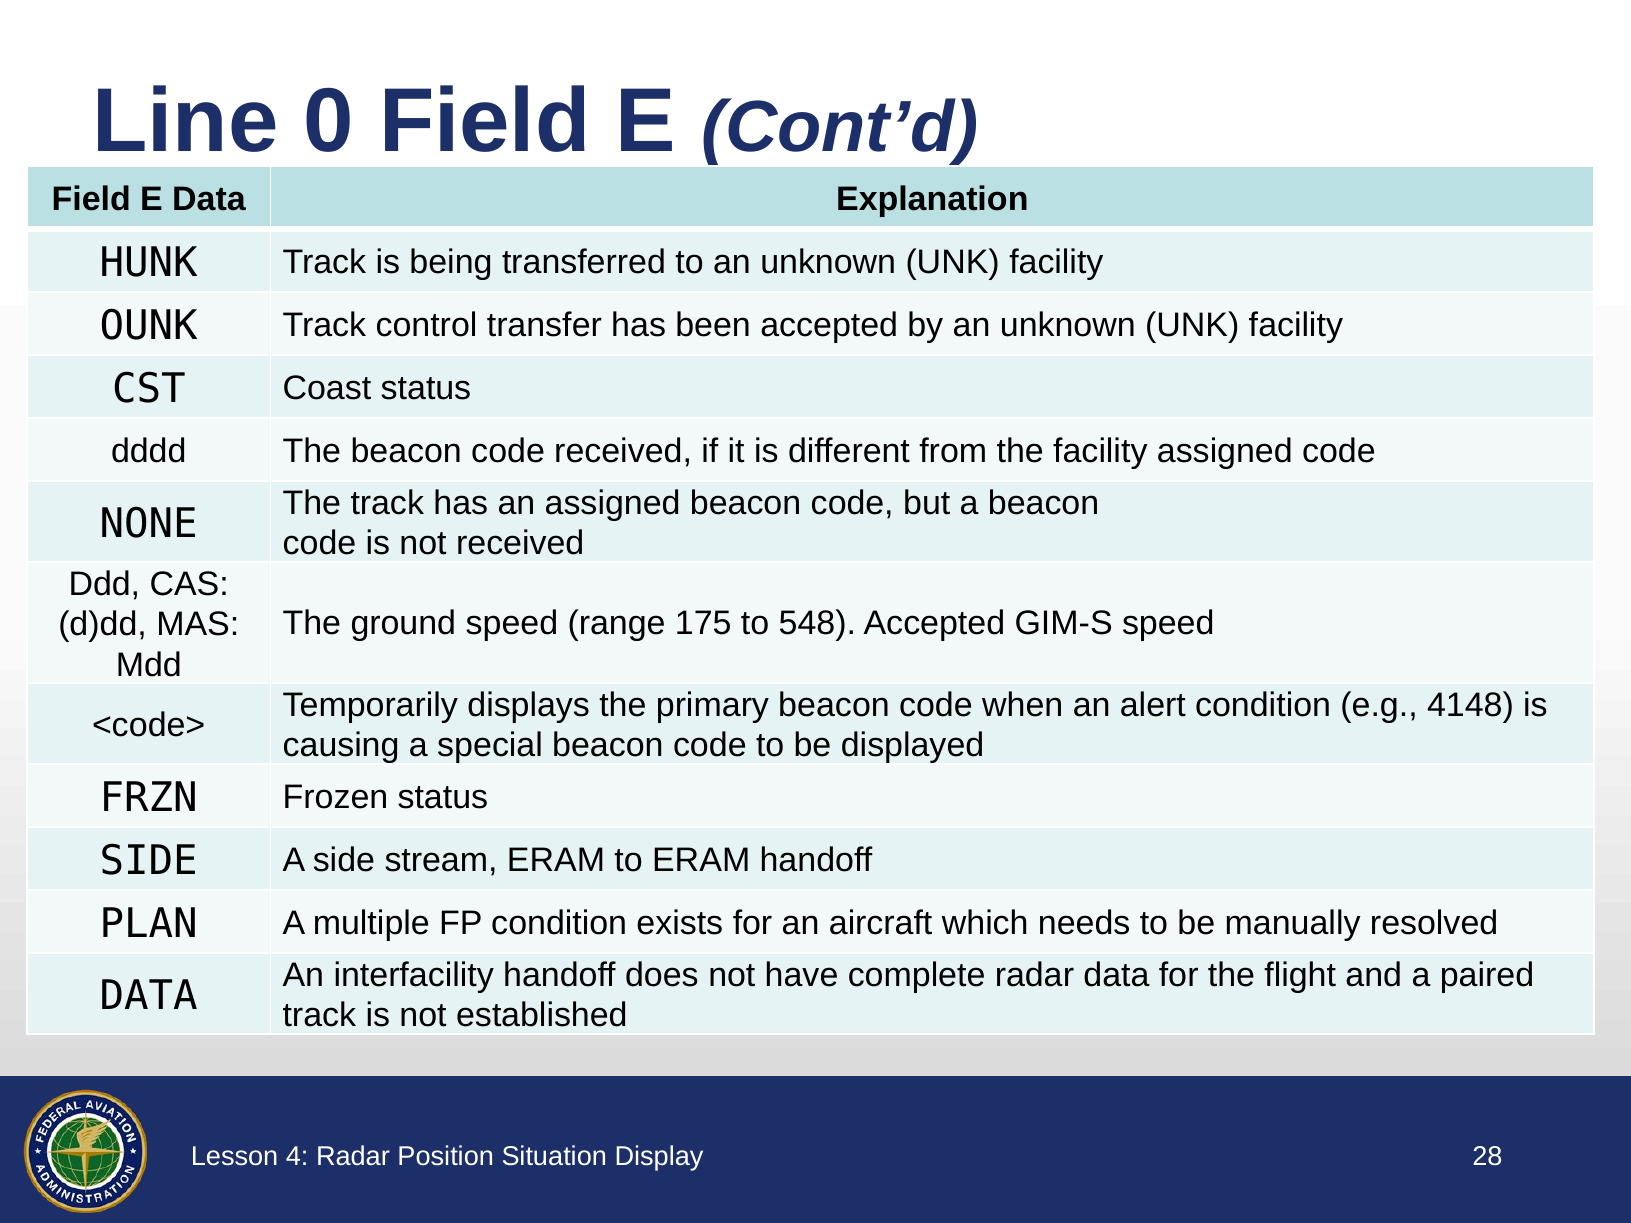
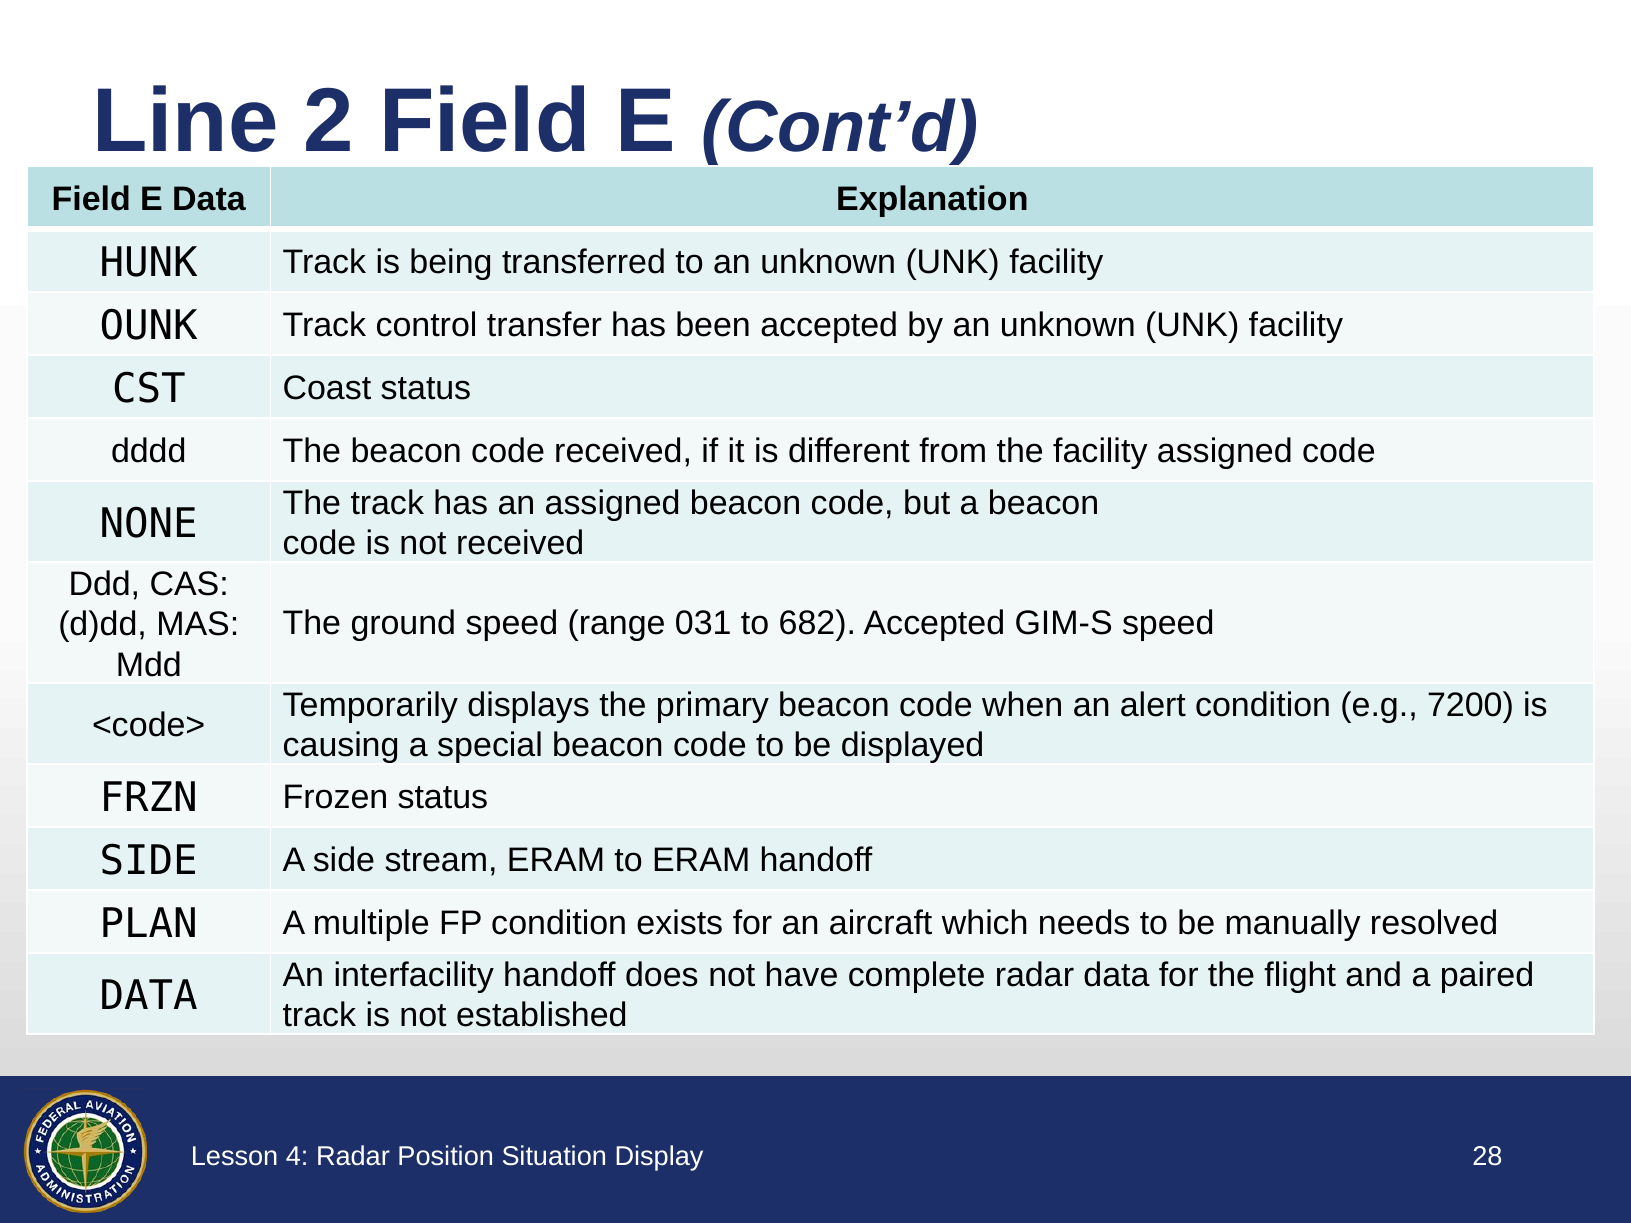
0: 0 -> 2
175: 175 -> 031
548: 548 -> 682
4148: 4148 -> 7200
